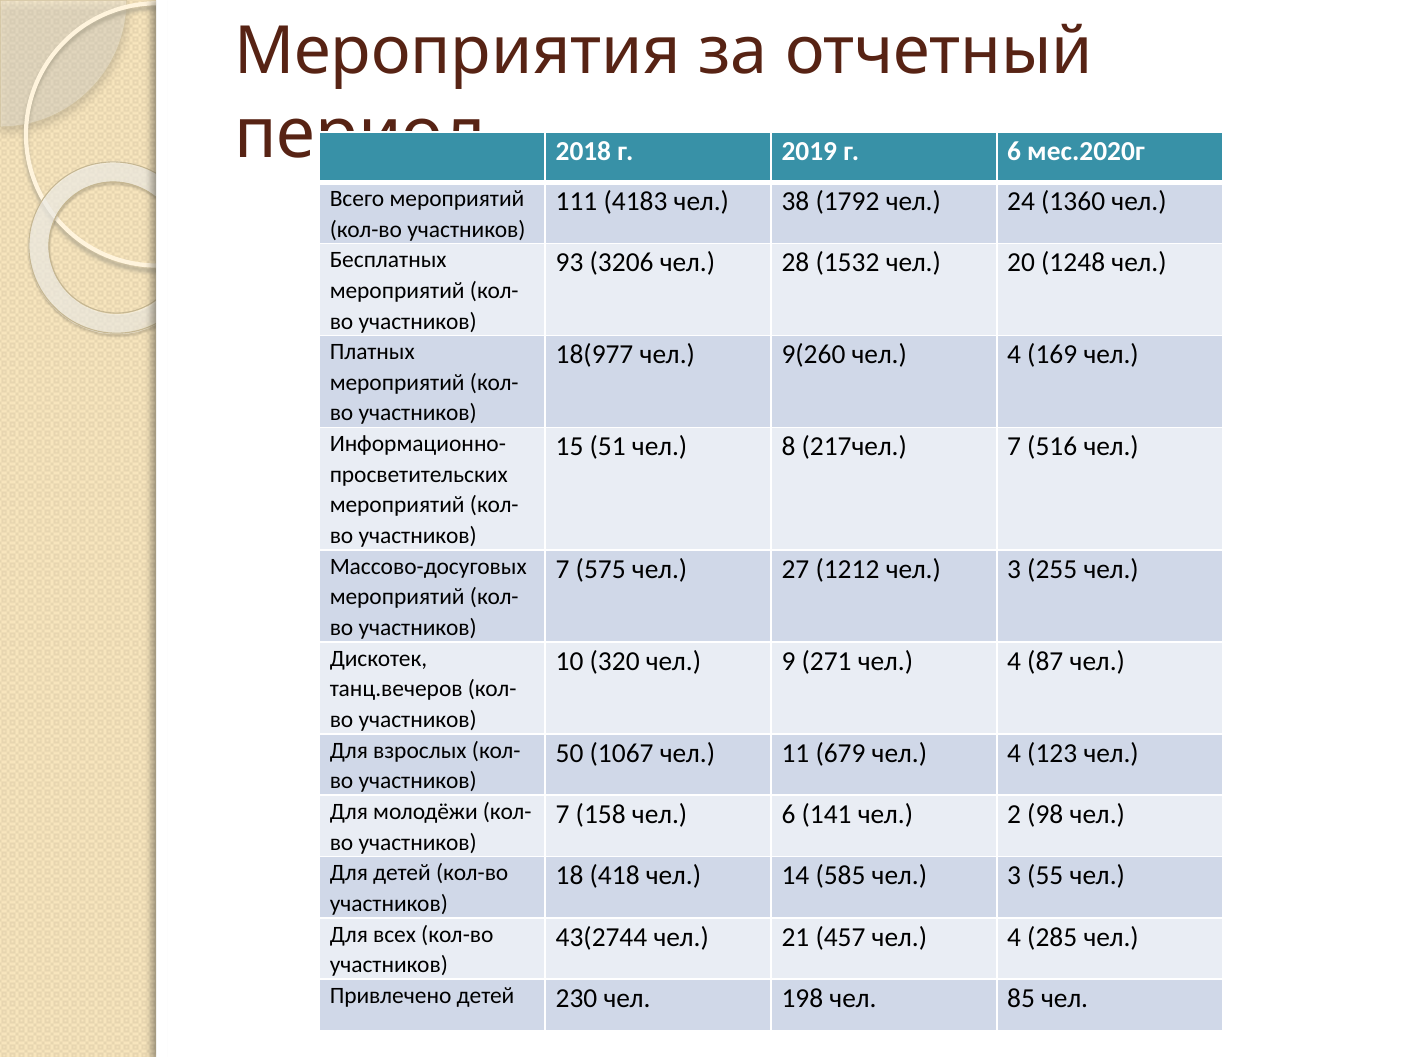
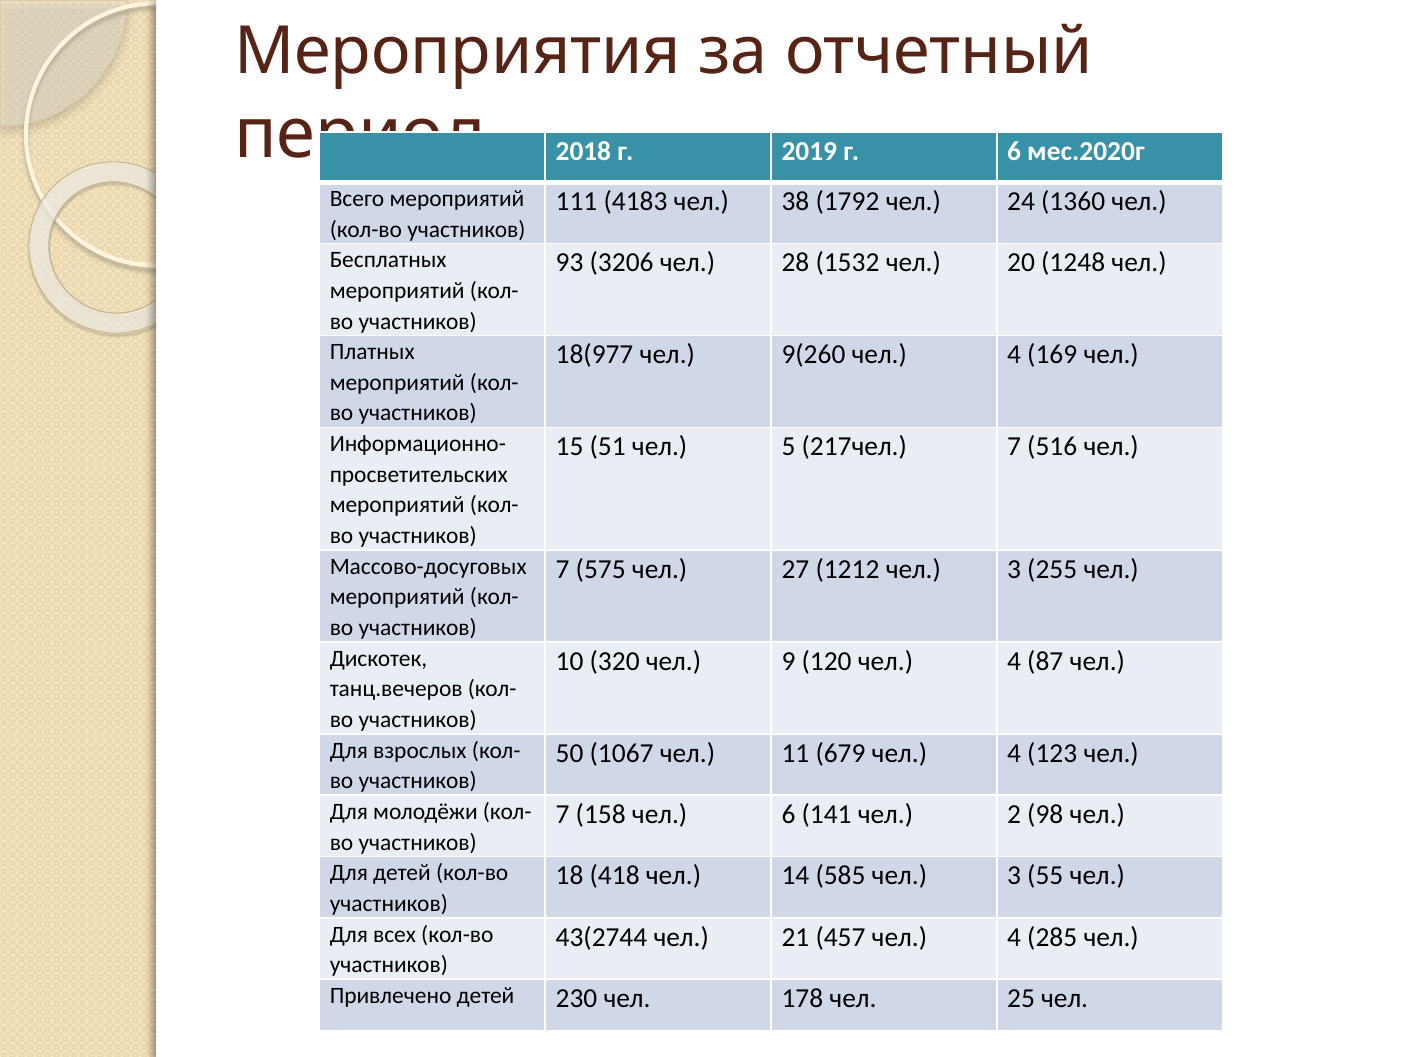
8: 8 -> 5
271: 271 -> 120
198: 198 -> 178
85: 85 -> 25
